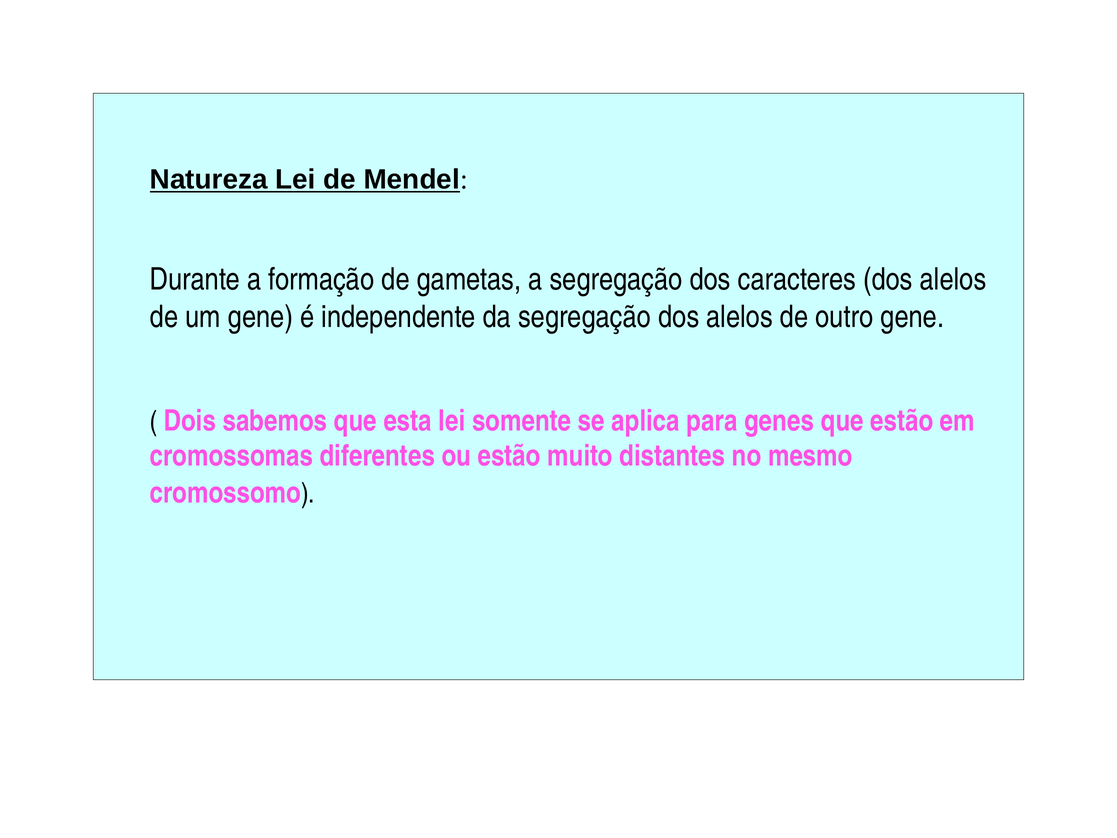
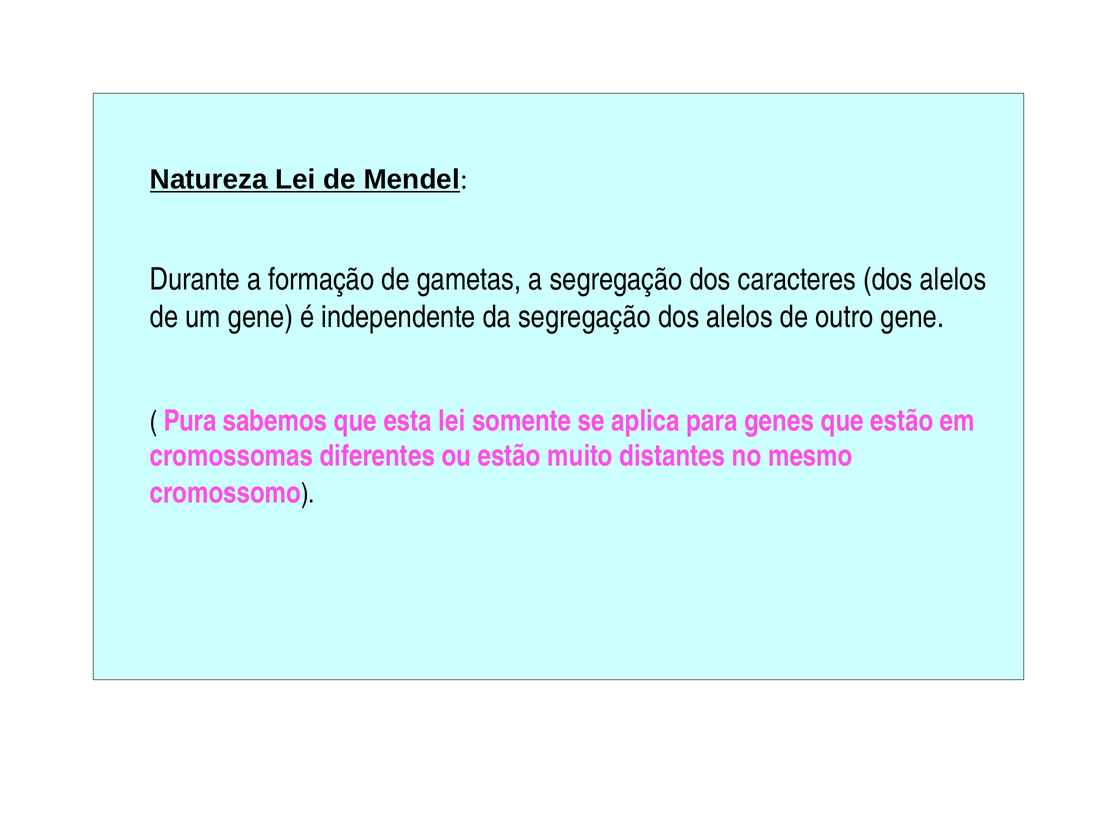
Dois: Dois -> Pura
